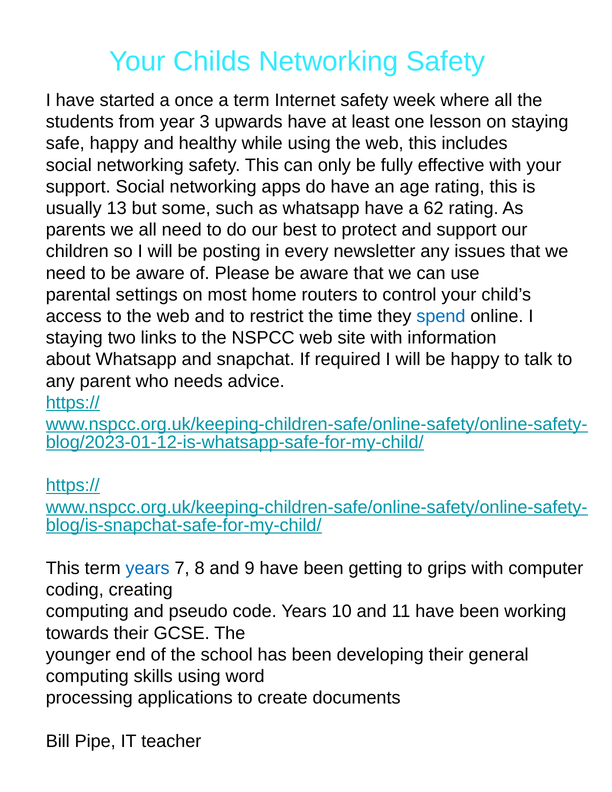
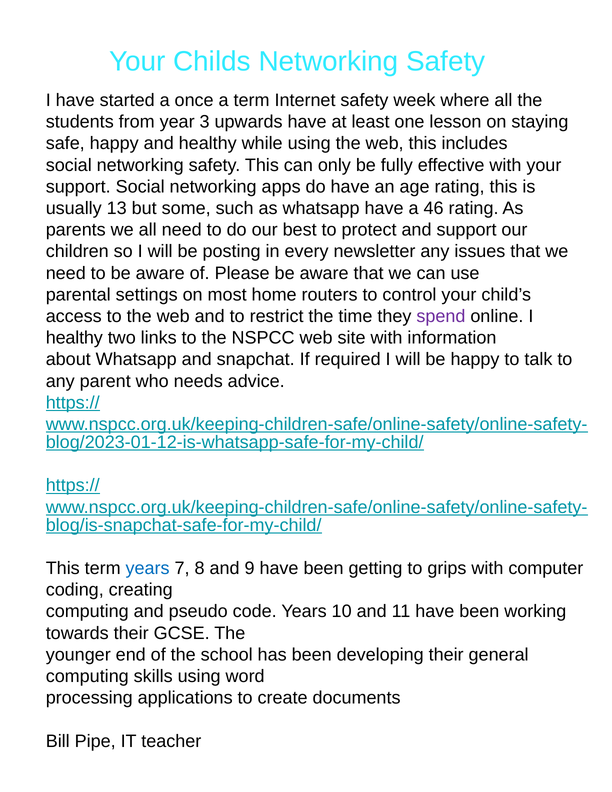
62: 62 -> 46
spend colour: blue -> purple
staying at (74, 338): staying -> healthy
